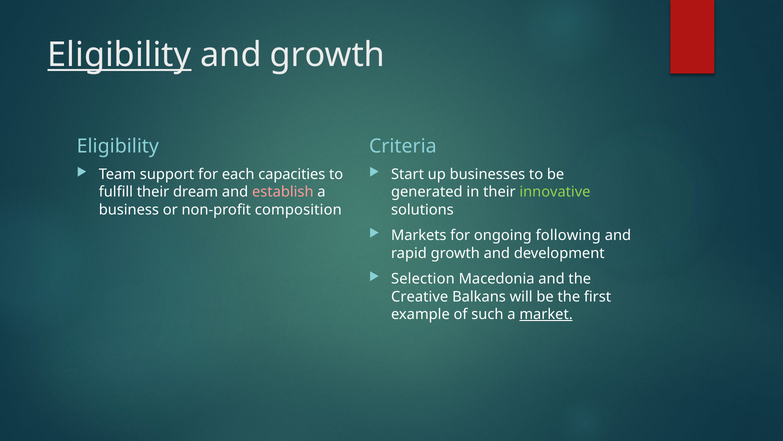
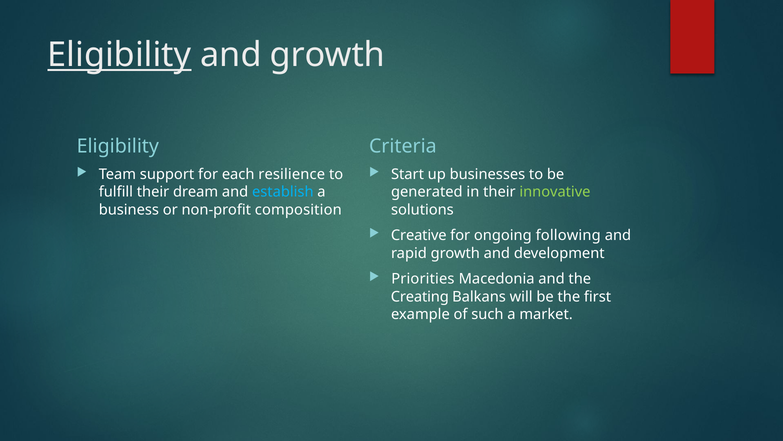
capacities: capacities -> resilience
establish colour: pink -> light blue
Markets: Markets -> Creative
Selection: Selection -> Priorities
Creative: Creative -> Creating
market underline: present -> none
